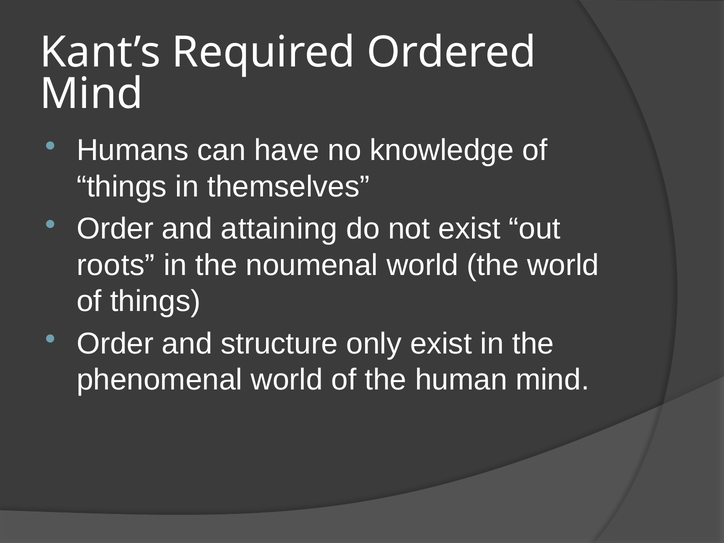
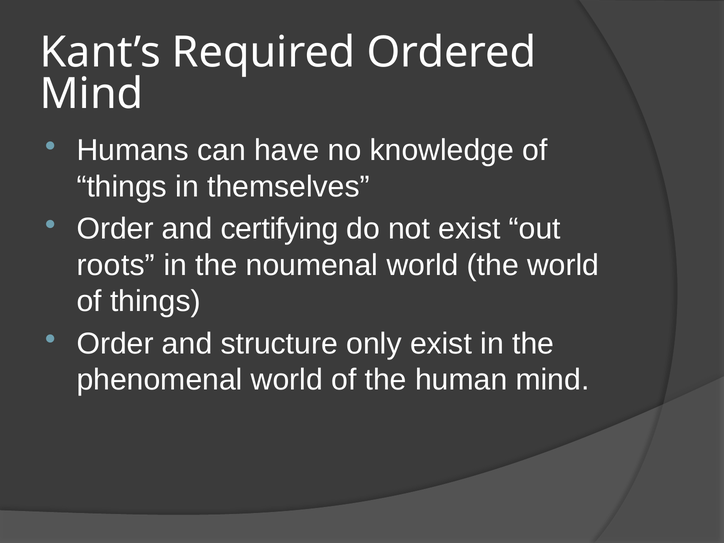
attaining: attaining -> certifying
